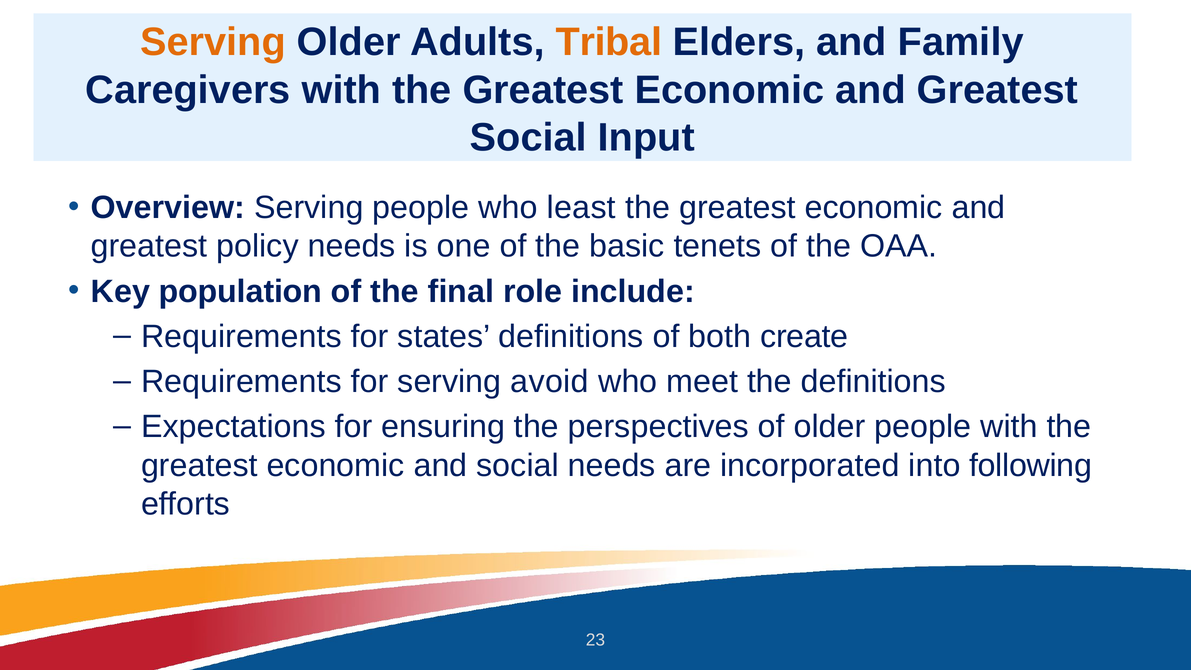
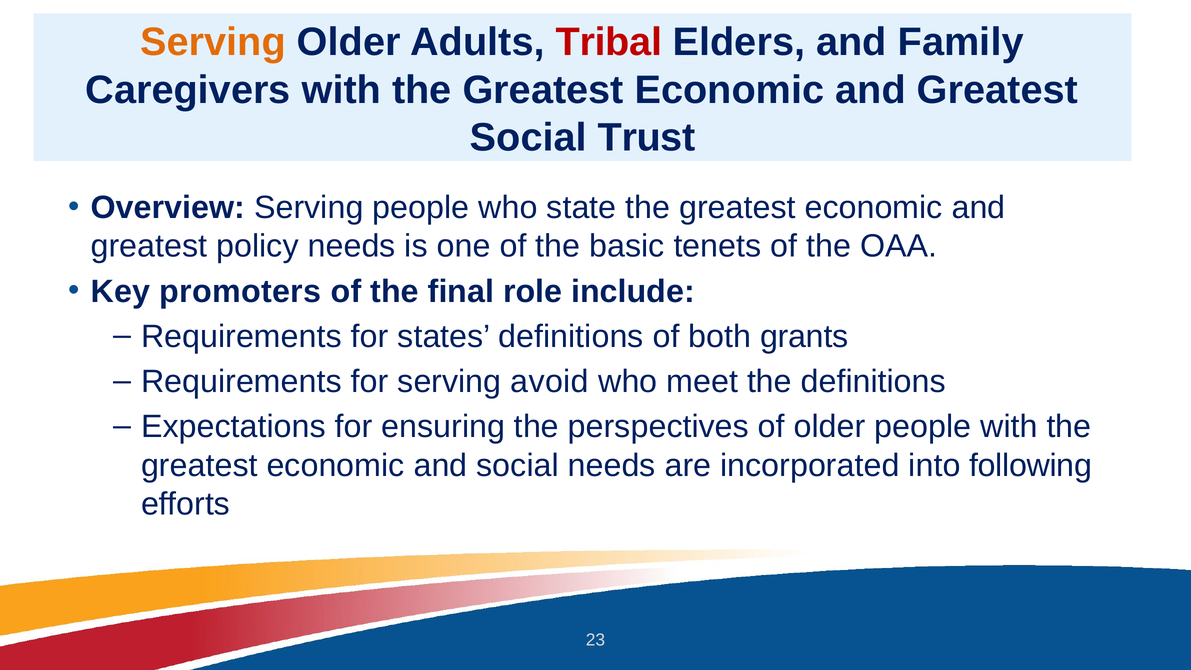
Tribal colour: orange -> red
Input: Input -> Trust
least: least -> state
population: population -> promoters
create: create -> grants
